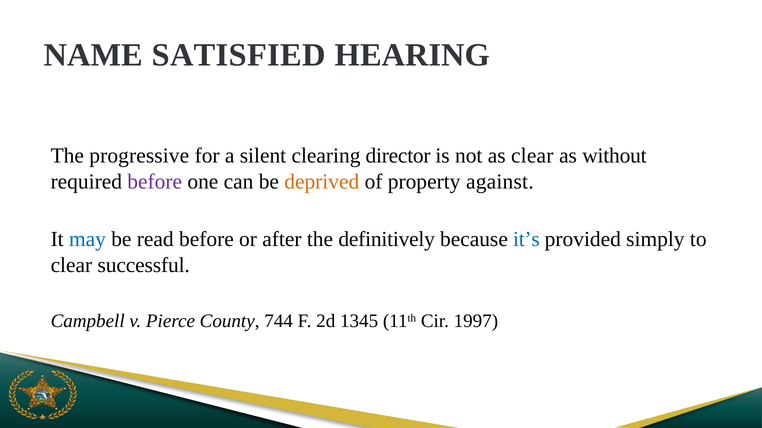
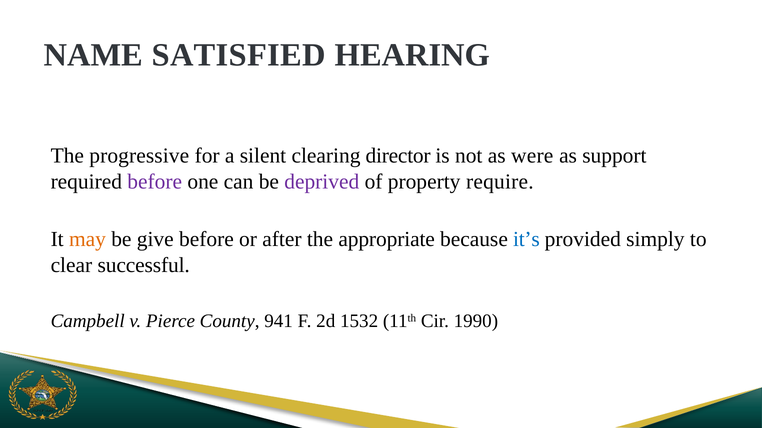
as clear: clear -> were
without: without -> support
deprived colour: orange -> purple
against: against -> require
may colour: blue -> orange
read: read -> give
definitively: definitively -> appropriate
744: 744 -> 941
1345: 1345 -> 1532
1997: 1997 -> 1990
